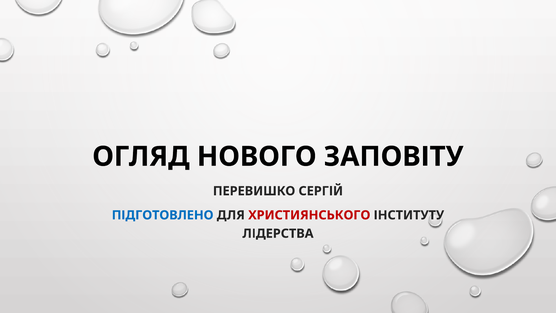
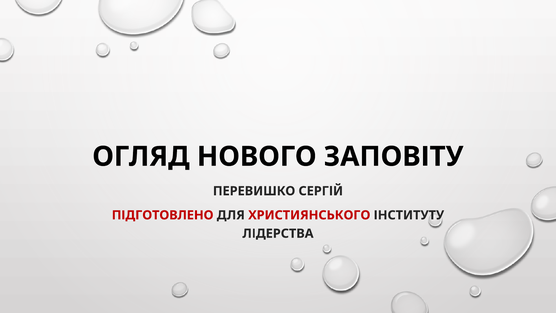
ПІДГОТОВЛЕНО colour: blue -> red
